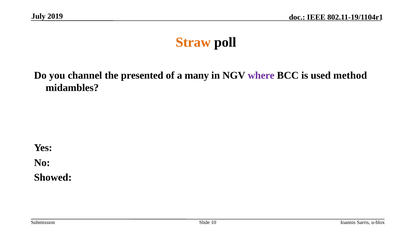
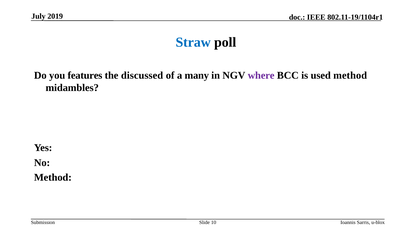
Straw colour: orange -> blue
channel: channel -> features
presented: presented -> discussed
Showed at (53, 177): Showed -> Method
